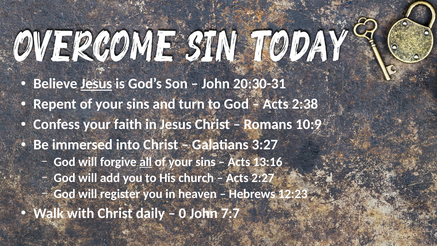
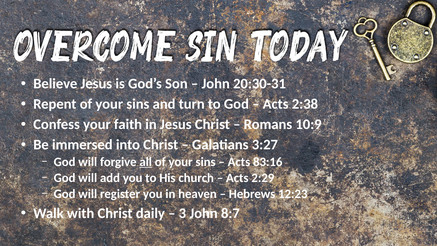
Jesus at (96, 84) underline: present -> none
13:16: 13:16 -> 83:16
2:27: 2:27 -> 2:29
0: 0 -> 3
7:7: 7:7 -> 8:7
